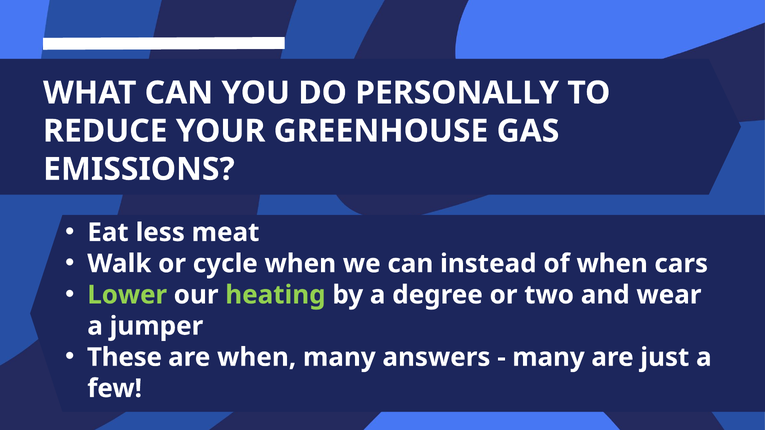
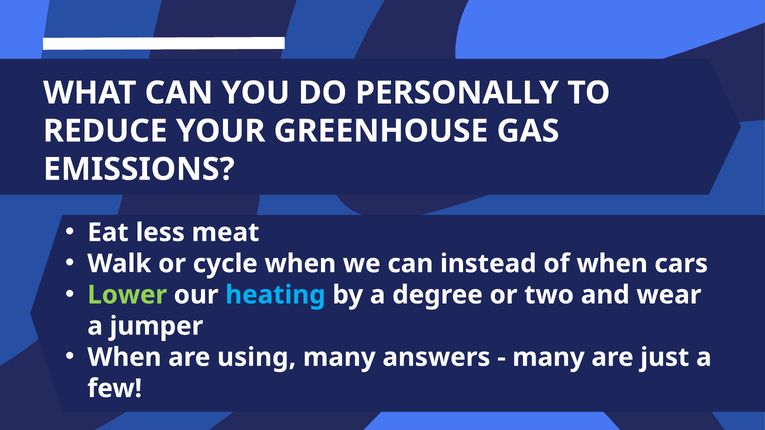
heating colour: light green -> light blue
These at (124, 358): These -> When
are when: when -> using
